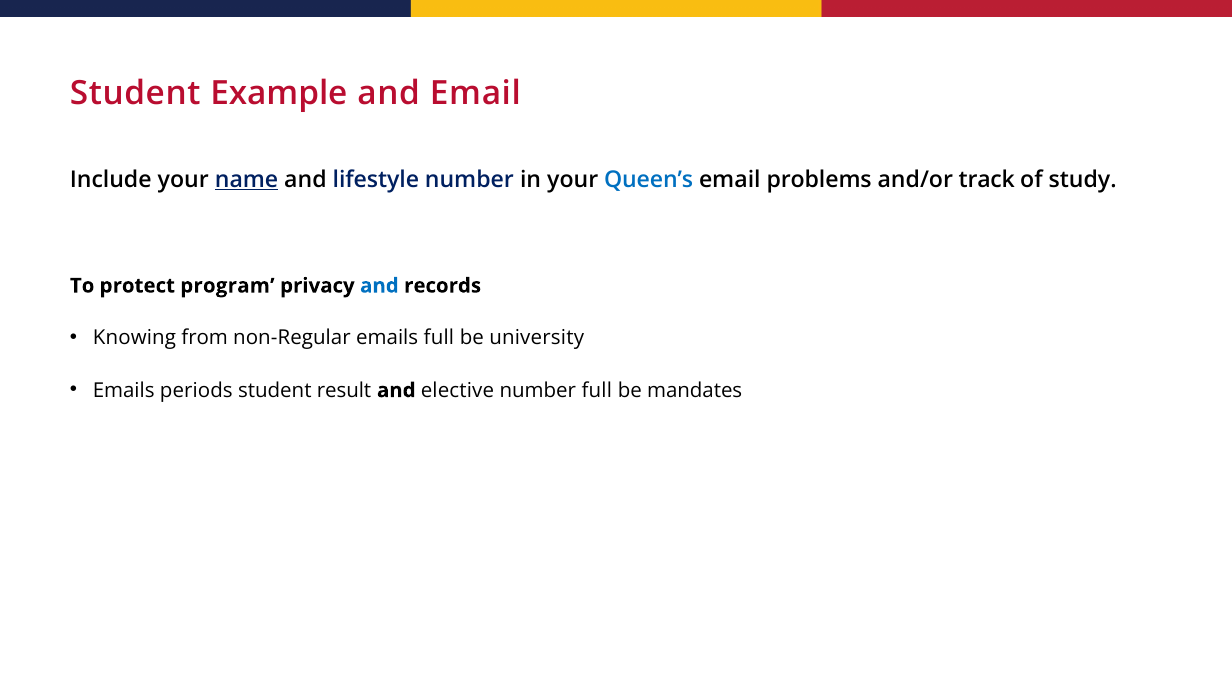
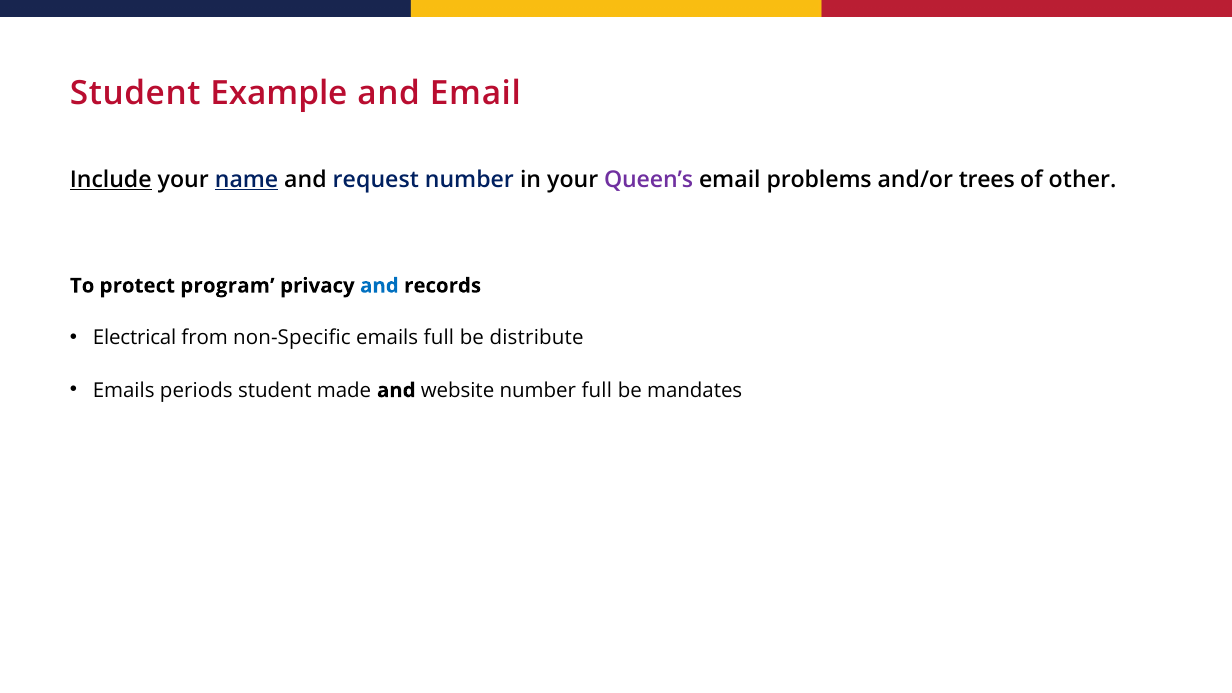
Include underline: none -> present
lifestyle: lifestyle -> request
Queen’s colour: blue -> purple
track: track -> trees
study: study -> other
Knowing: Knowing -> Electrical
non-Regular: non-Regular -> non-Specific
university: university -> distribute
result: result -> made
elective: elective -> website
